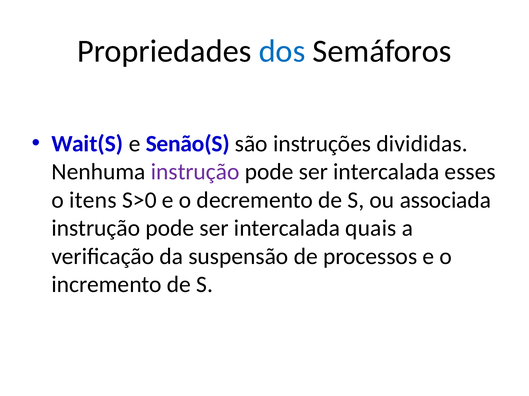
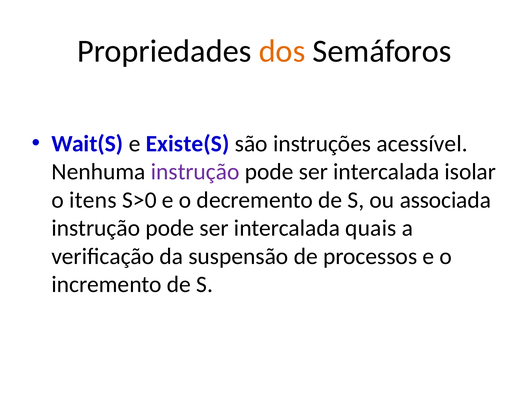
dos colour: blue -> orange
Senão(S: Senão(S -> Existe(S
divididas: divididas -> acessível
esses: esses -> isolar
